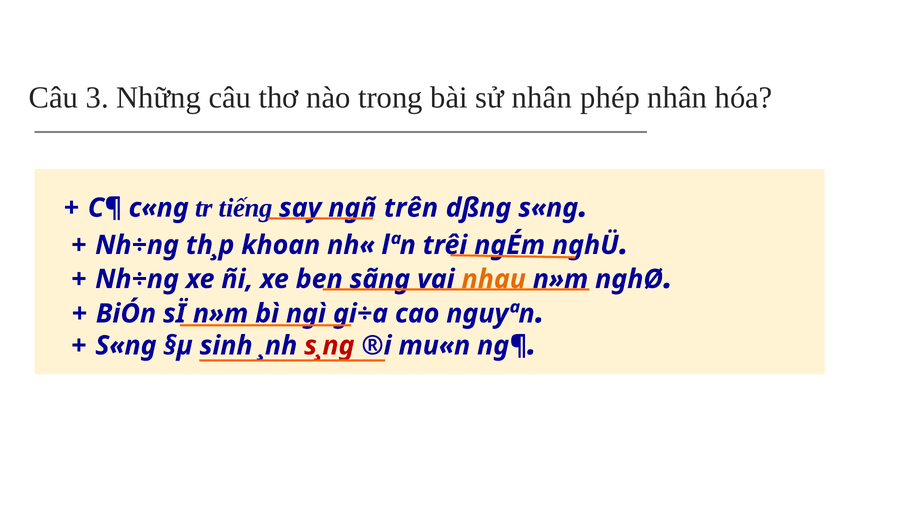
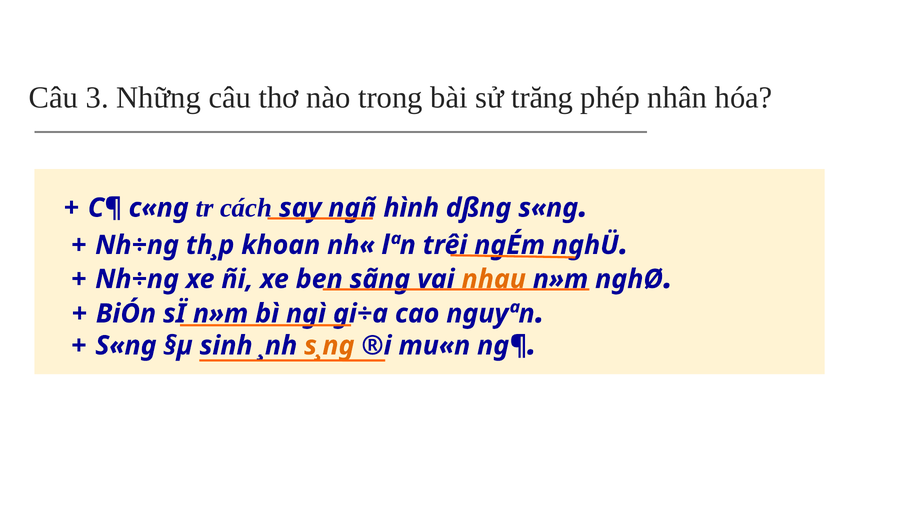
sử nhân: nhân -> trăng
tr­tiếng: tr­tiếng -> tr­cách
trên: trên -> hình
s¸ng colour: red -> orange
